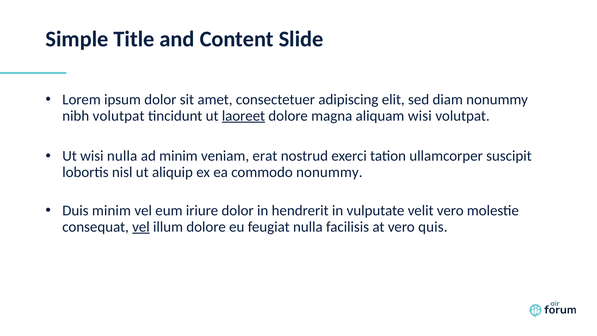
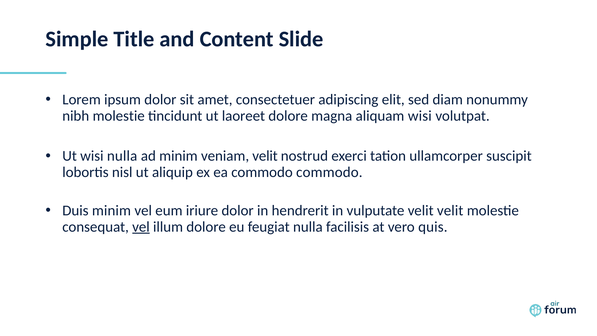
nibh volutpat: volutpat -> molestie
laoreet underline: present -> none
veniam erat: erat -> velit
commodo nonummy: nonummy -> commodo
velit vero: vero -> velit
